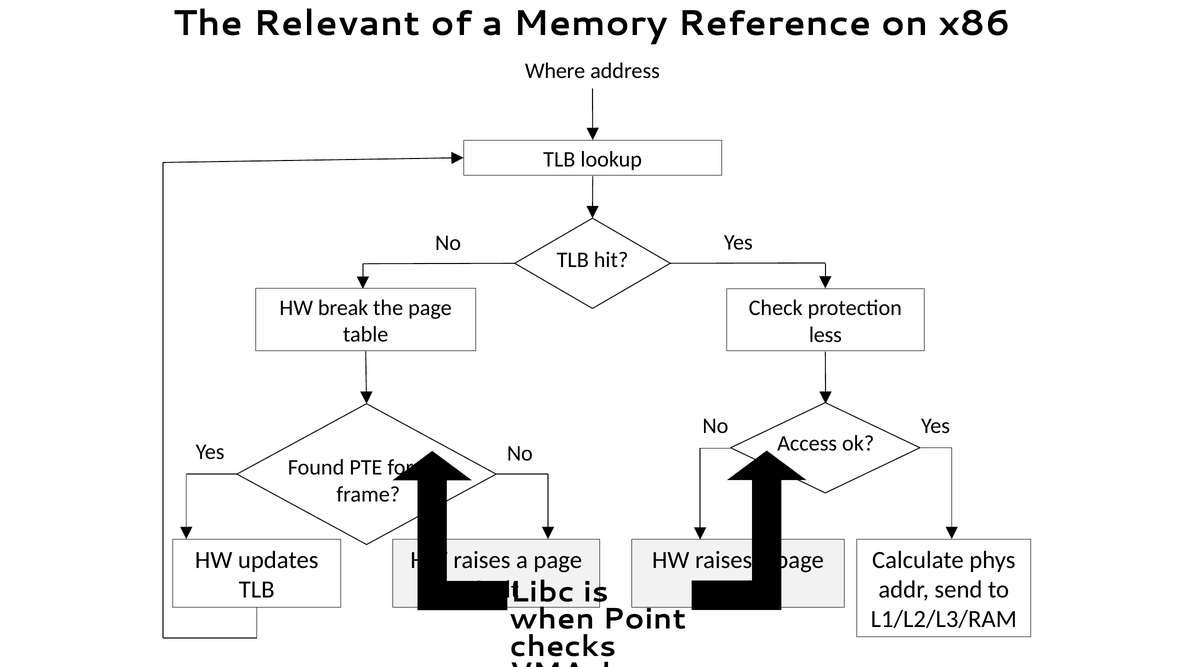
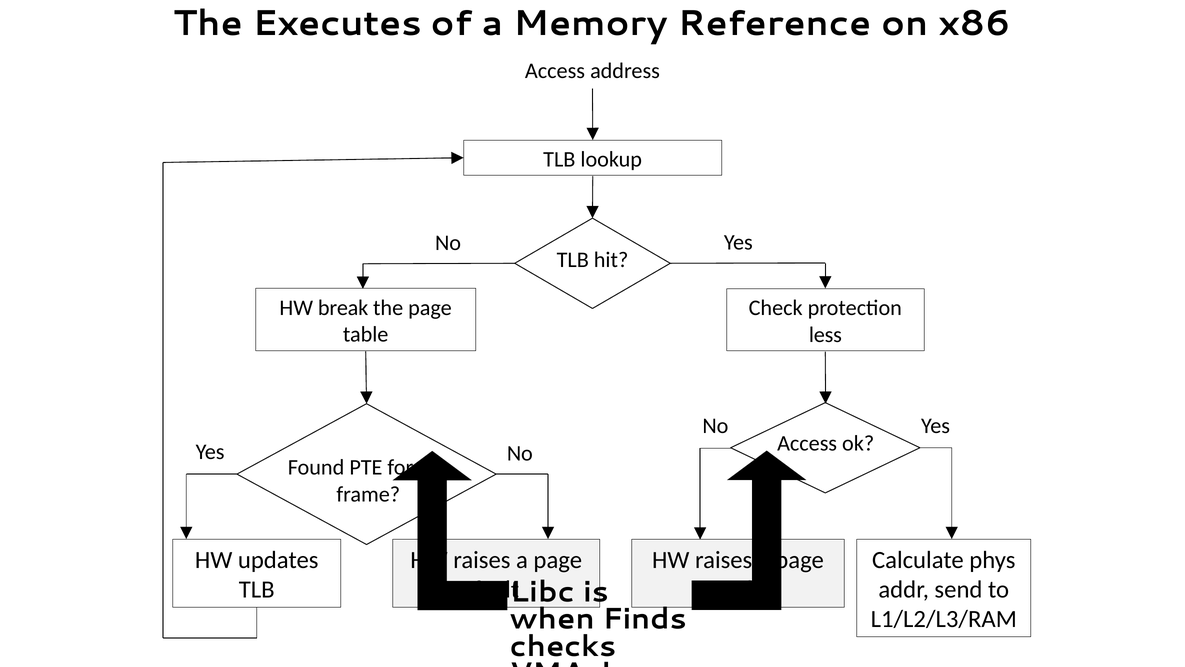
Relevant: Relevant -> Executes
Where at (555, 71): Where -> Access
Point: Point -> Finds
